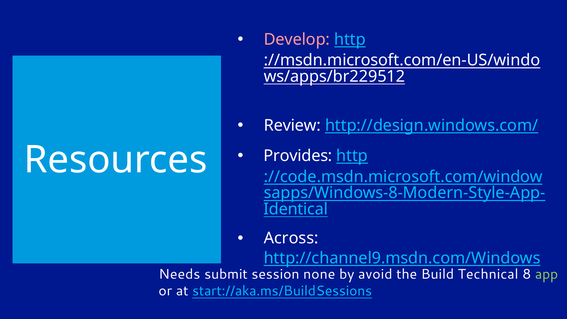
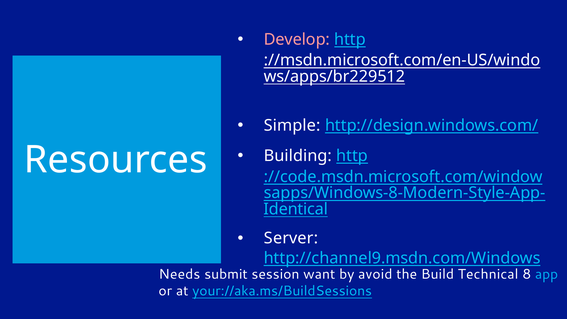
Review: Review -> Simple
Provides: Provides -> Building
Across: Across -> Server
none: none -> want
app colour: light green -> light blue
start://aka.ms/BuildSessions: start://aka.ms/BuildSessions -> your://aka.ms/BuildSessions
